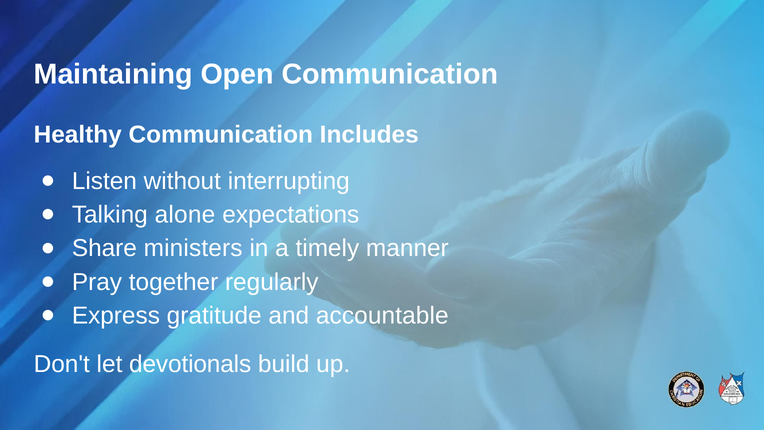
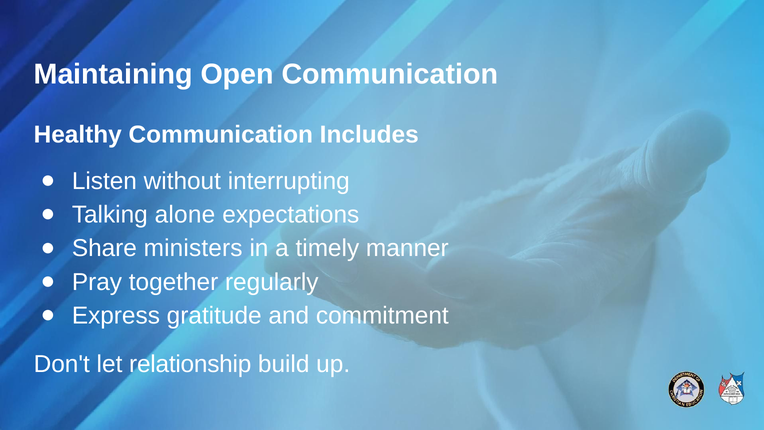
accountable: accountable -> commitment
devotionals: devotionals -> relationship
